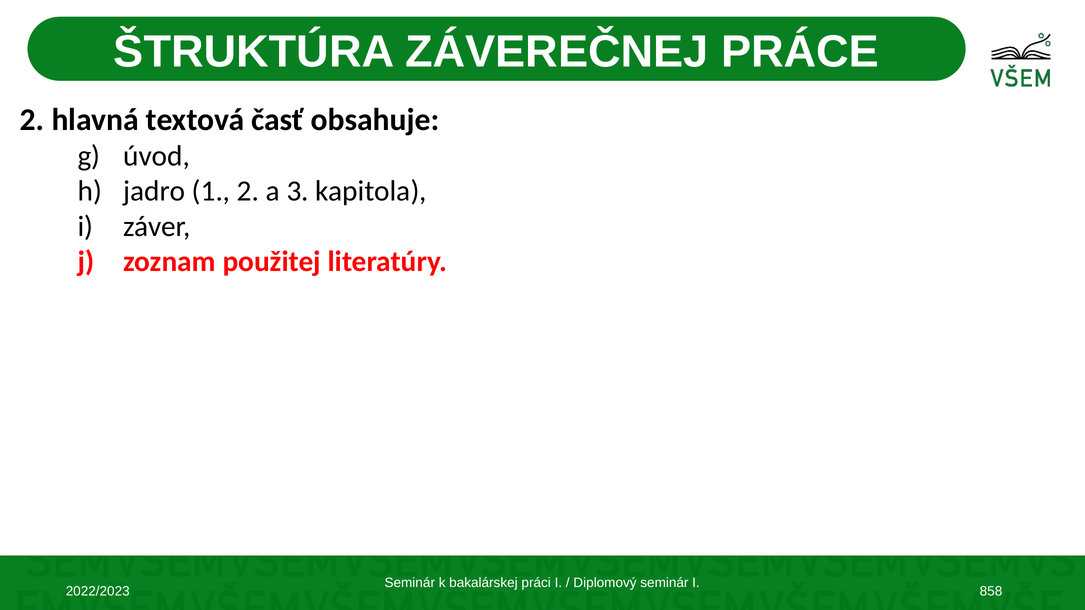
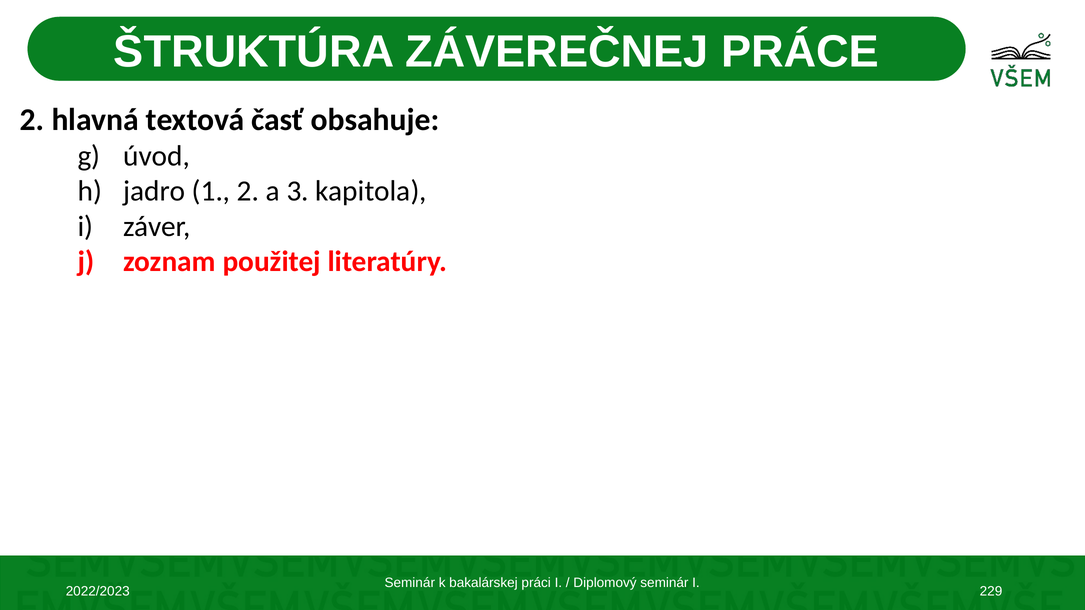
858: 858 -> 229
